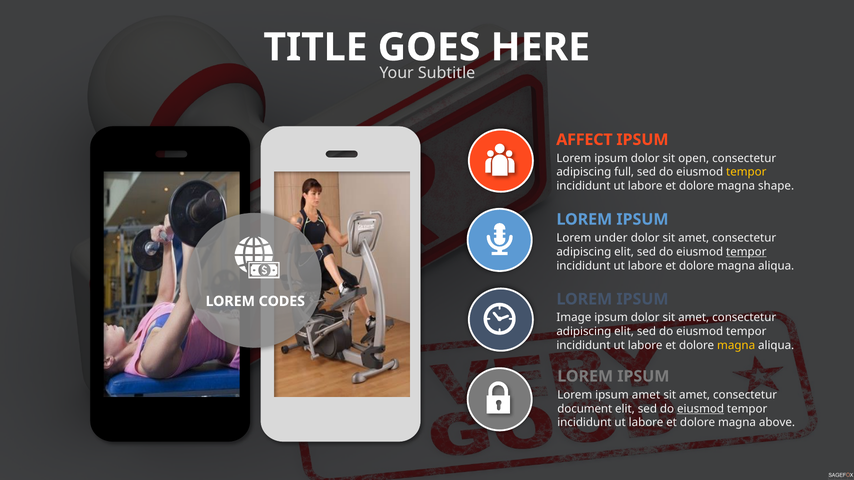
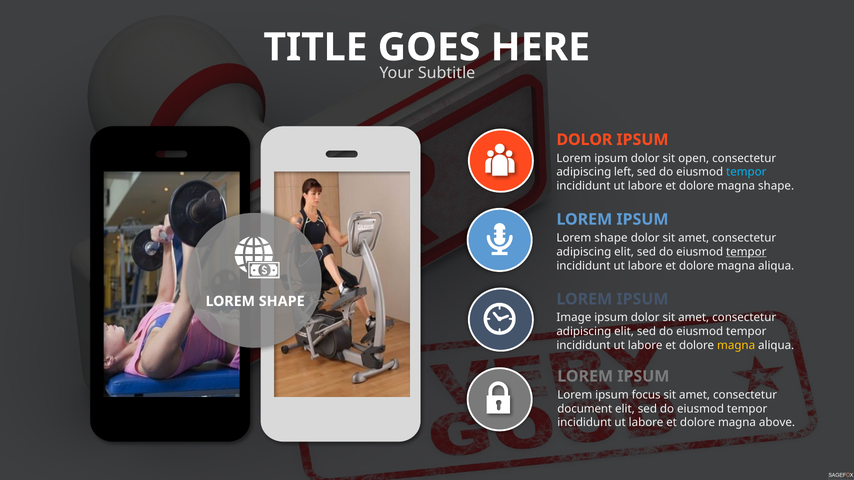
AFFECT at (584, 140): AFFECT -> DOLOR
full: full -> left
tempor at (746, 172) colour: yellow -> light blue
under at (611, 238): under -> shape
CODES at (282, 302): CODES -> SHAPE
ipsum amet: amet -> focus
eiusmod at (701, 409) underline: present -> none
